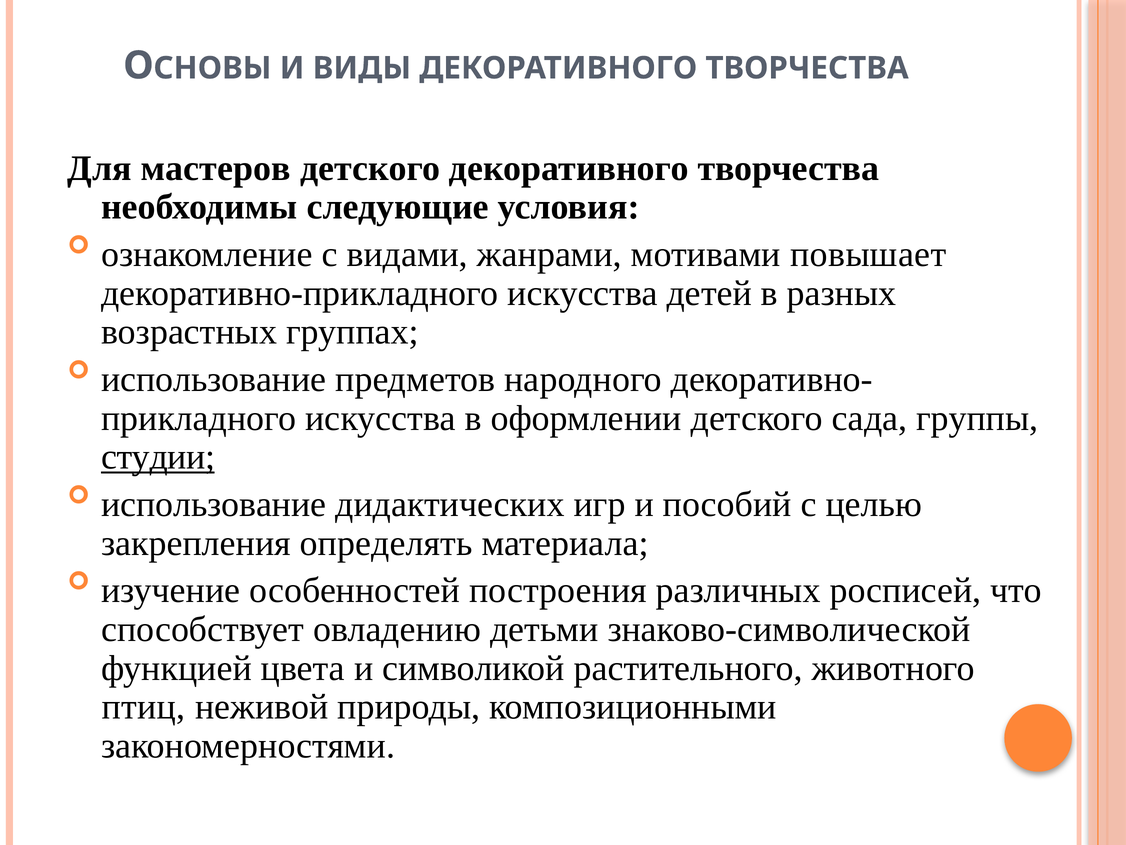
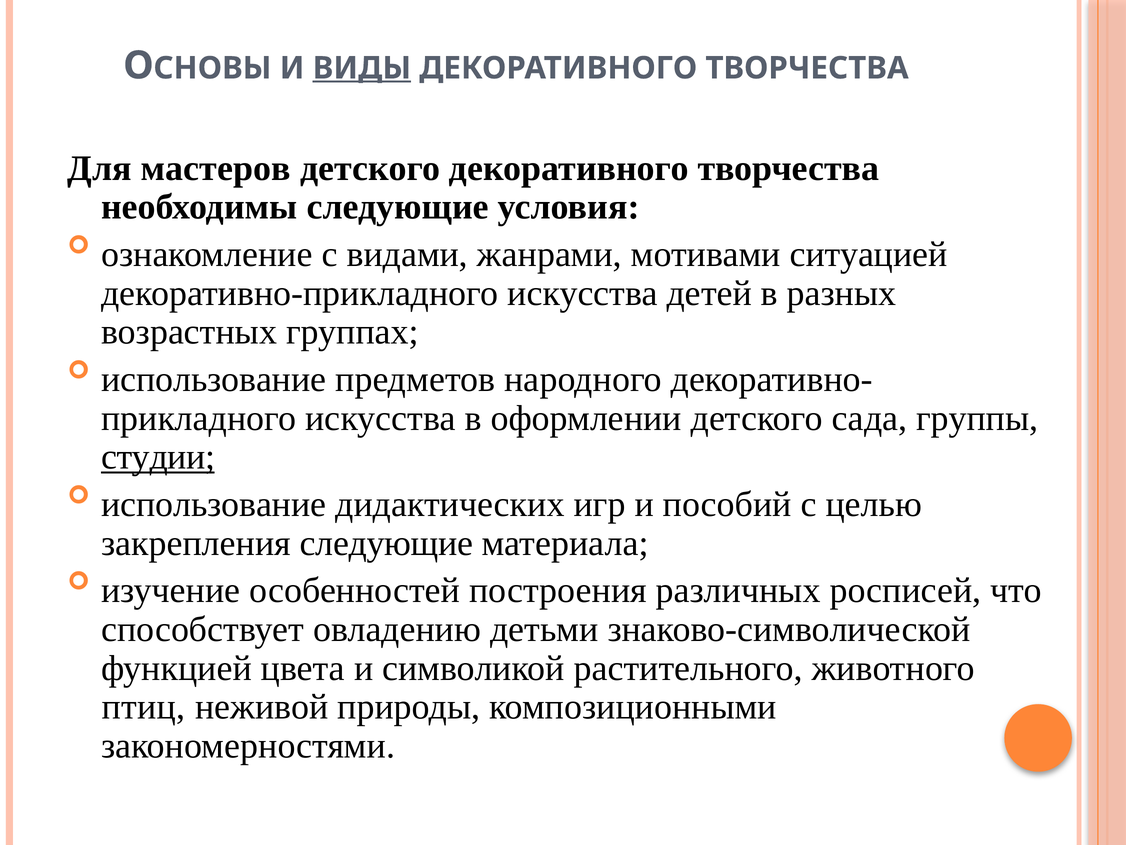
ВИДЫ underline: none -> present
повышает: повышает -> ситуацией
закрепления определять: определять -> следующие
